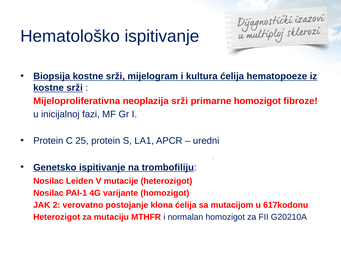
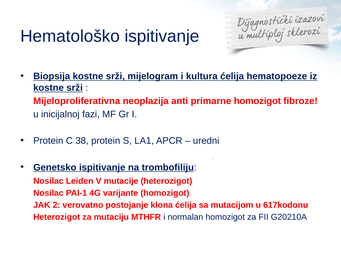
neoplazija srži: srži -> anti
25: 25 -> 38
